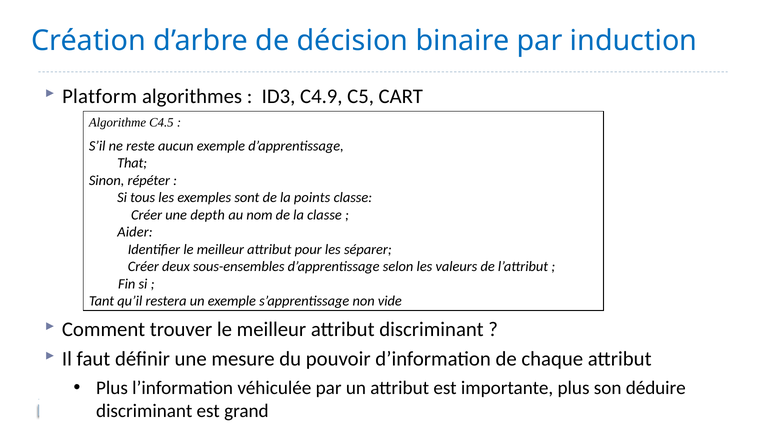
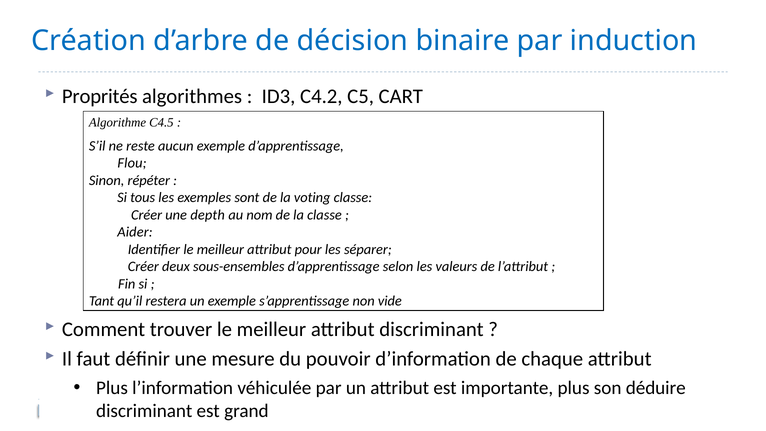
Platform: Platform -> Proprités
C4.9: C4.9 -> C4.2
That: That -> Flou
points: points -> voting
